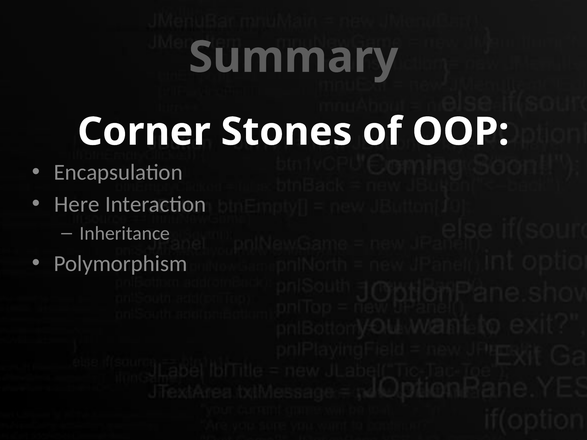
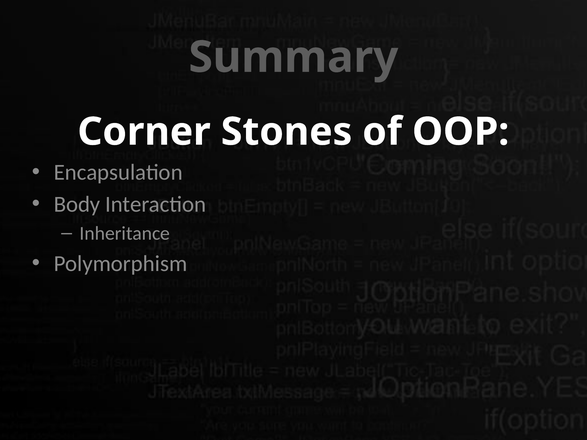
Here: Here -> Body
